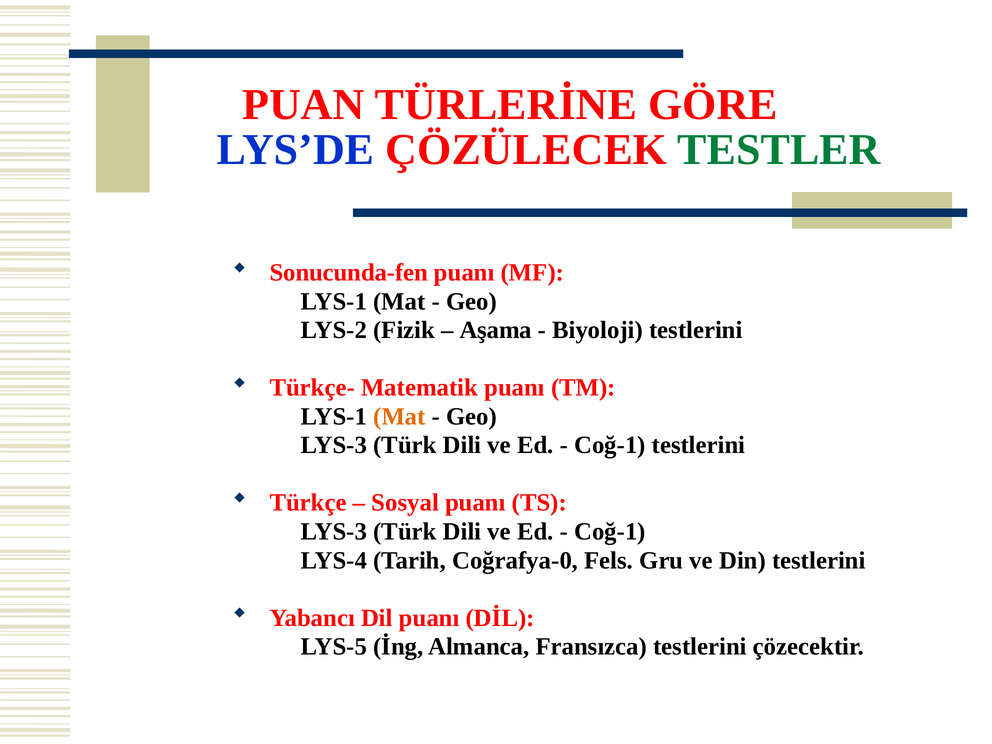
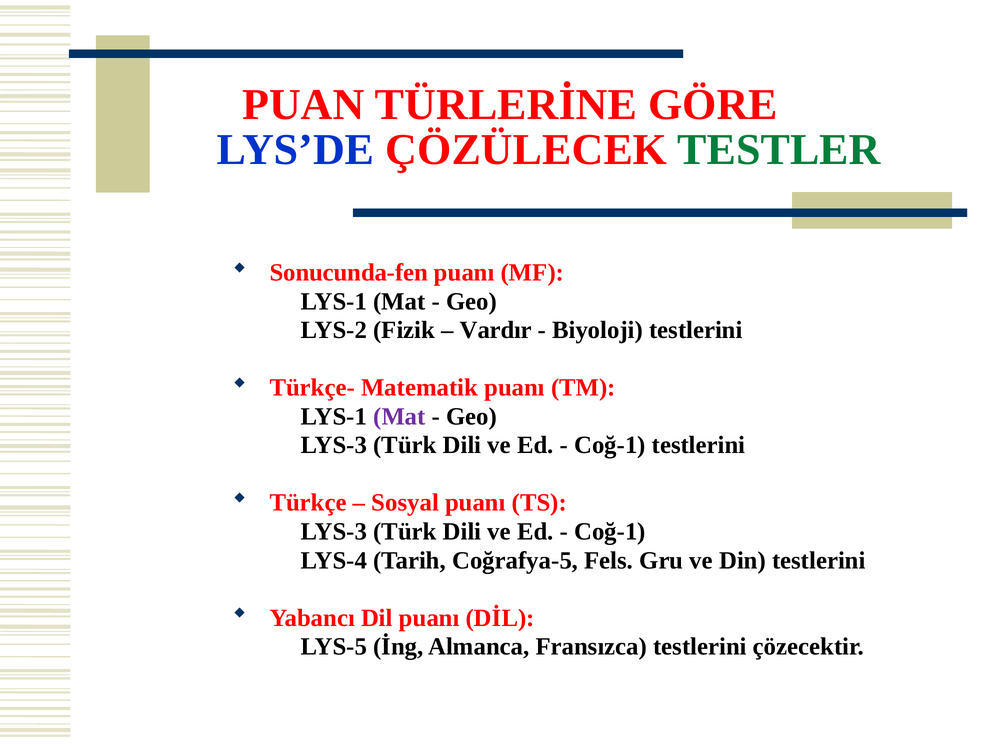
Aşama: Aşama -> Vardır
Mat at (399, 417) colour: orange -> purple
Coğrafya-0: Coğrafya-0 -> Coğrafya-5
